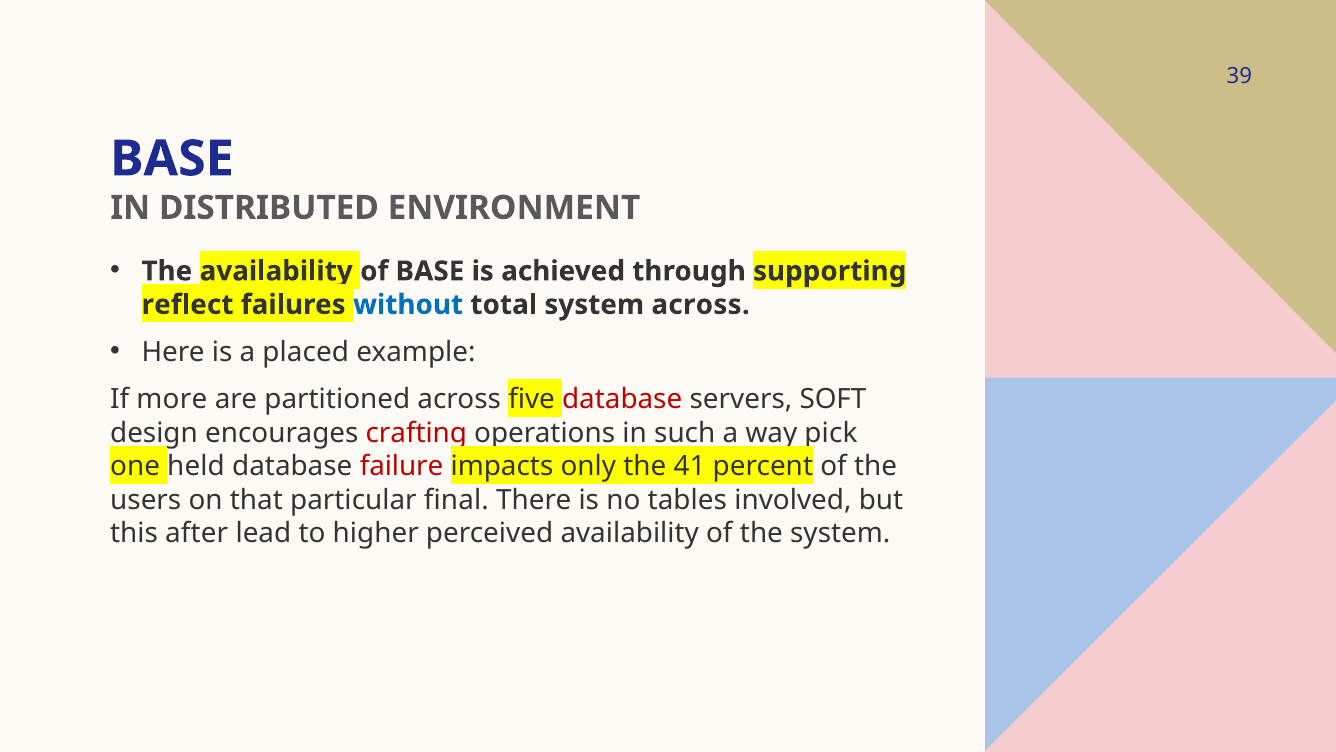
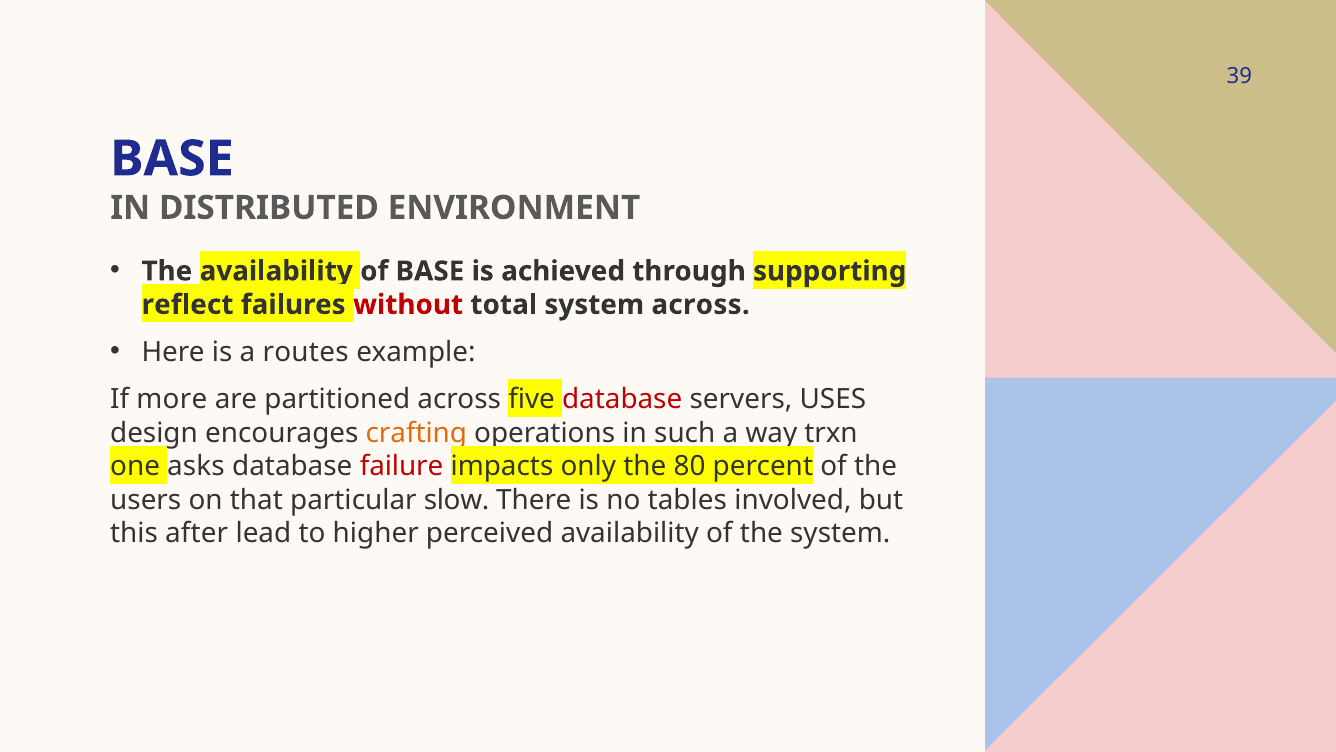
without colour: blue -> red
placed: placed -> routes
SOFT: SOFT -> USES
crafting colour: red -> orange
pick: pick -> trxn
held: held -> asks
41: 41 -> 80
final: final -> slow
